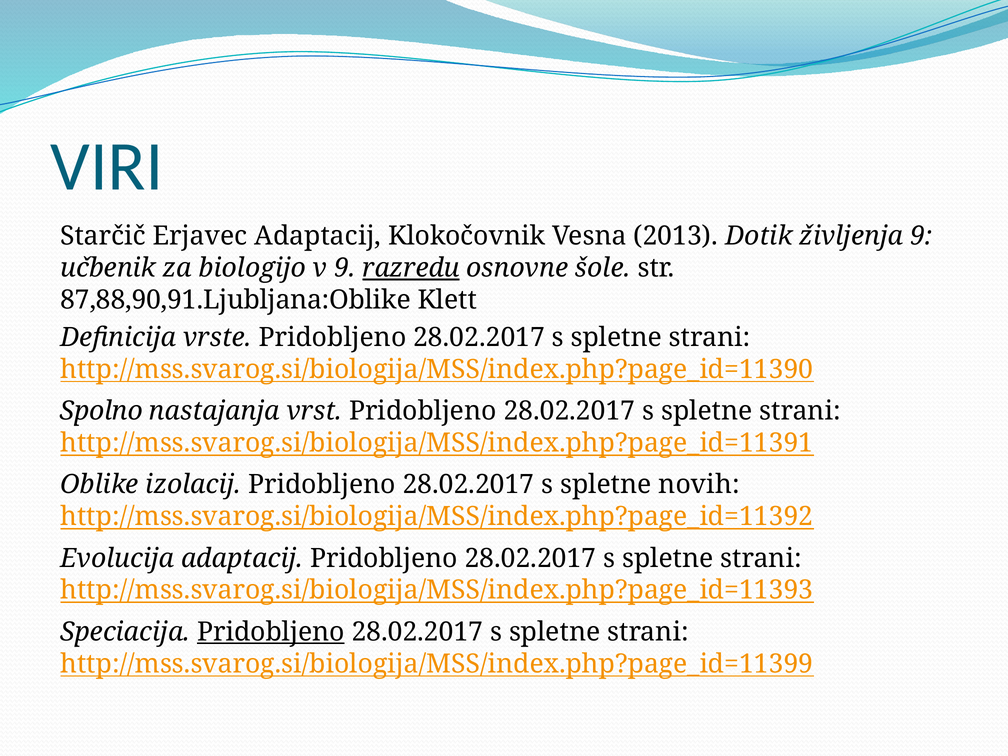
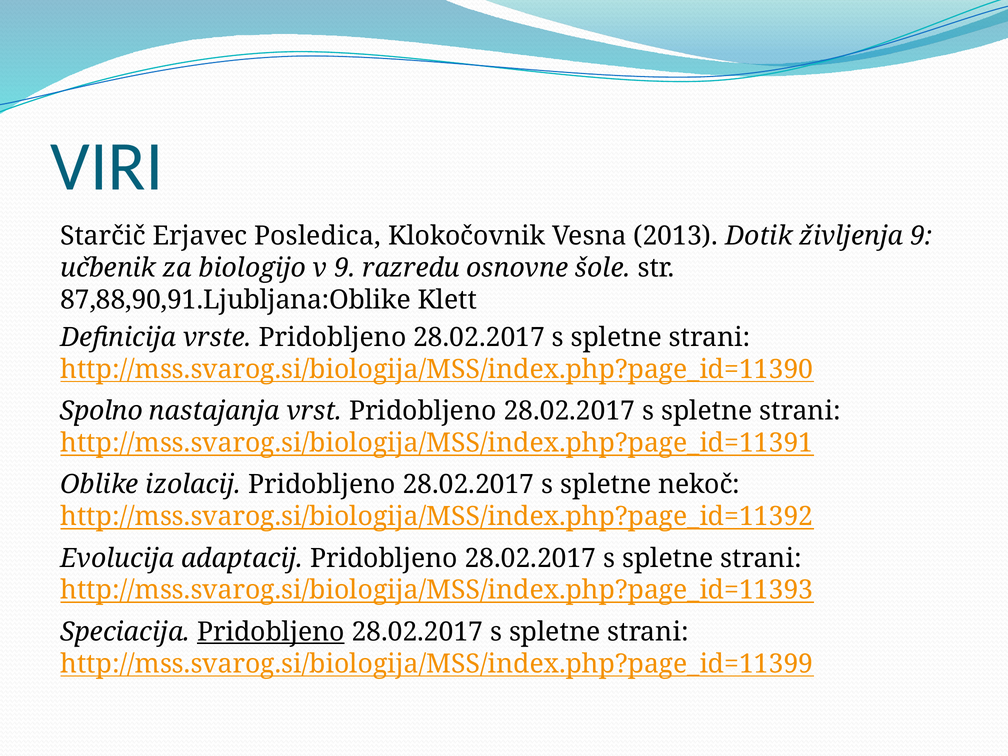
Erjavec Adaptacij: Adaptacij -> Posledica
razredu underline: present -> none
novih: novih -> nekoč
